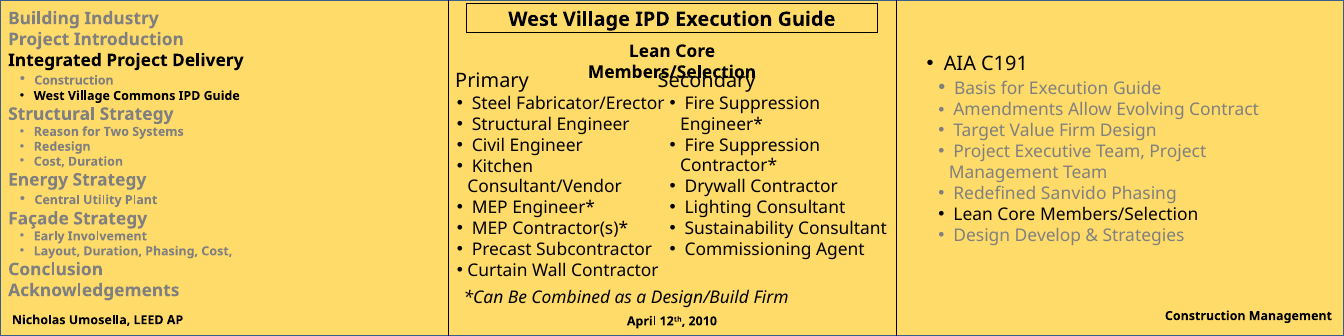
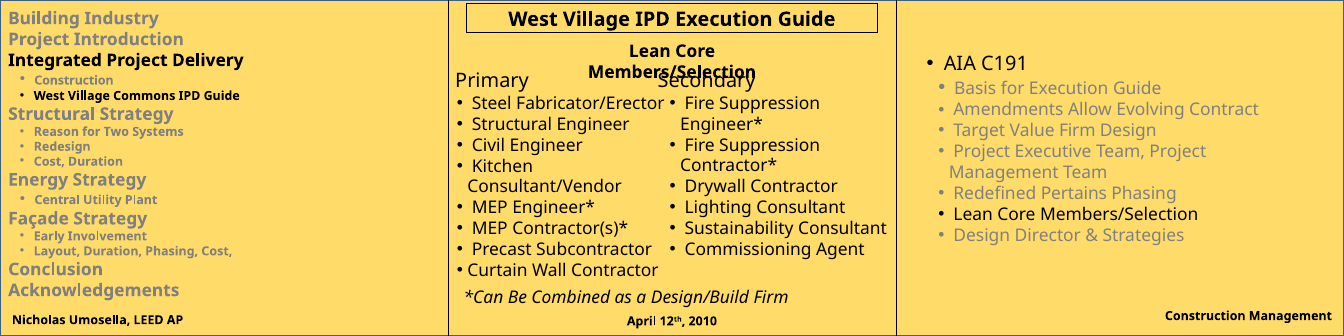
Sanvido: Sanvido -> Pertains
Develop: Develop -> Director
